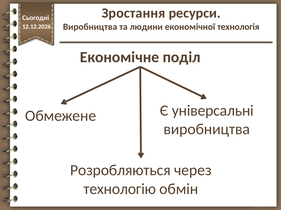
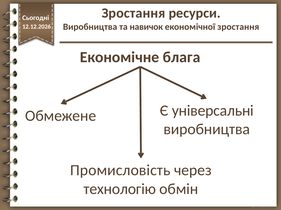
людини: людини -> навичок
економічної технологія: технологія -> зростання
поділ: поділ -> блага
Розробляються: Розробляються -> Промисловість
